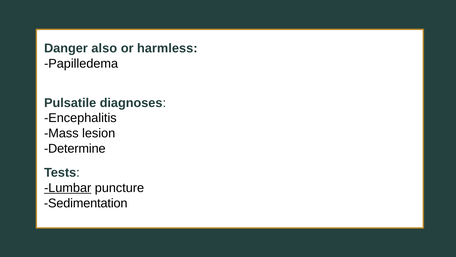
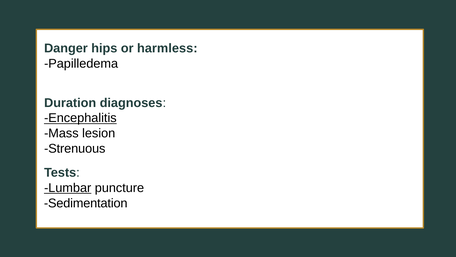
also: also -> hips
Pulsatile: Pulsatile -> Duration
Encephalitis underline: none -> present
Determine: Determine -> Strenuous
